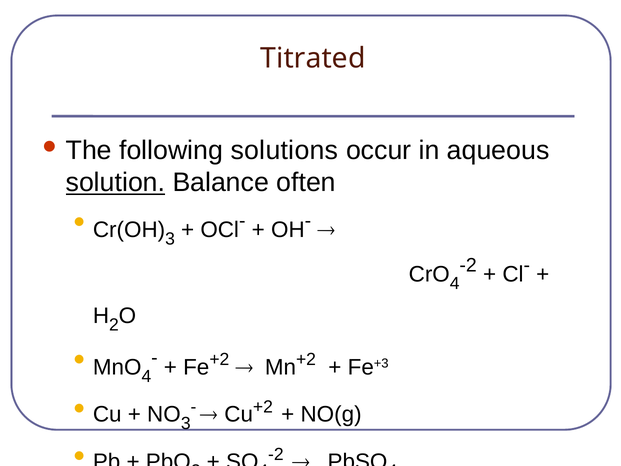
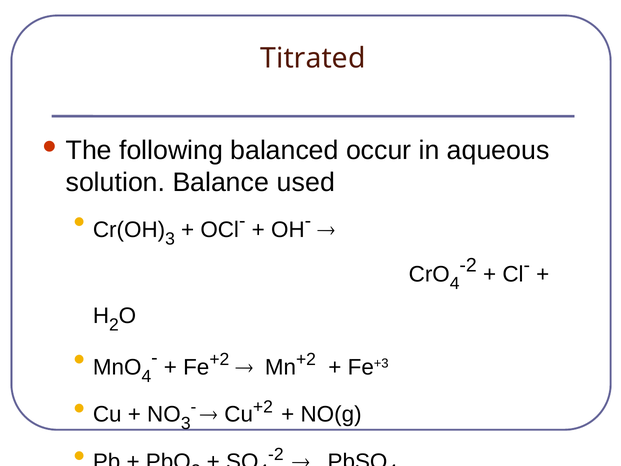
solutions: solutions -> balanced
solution underline: present -> none
often: often -> used
